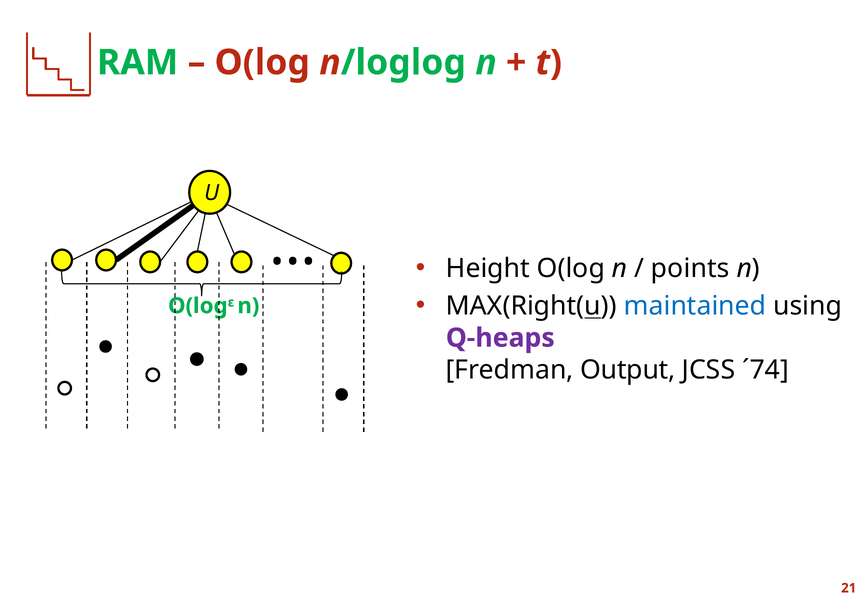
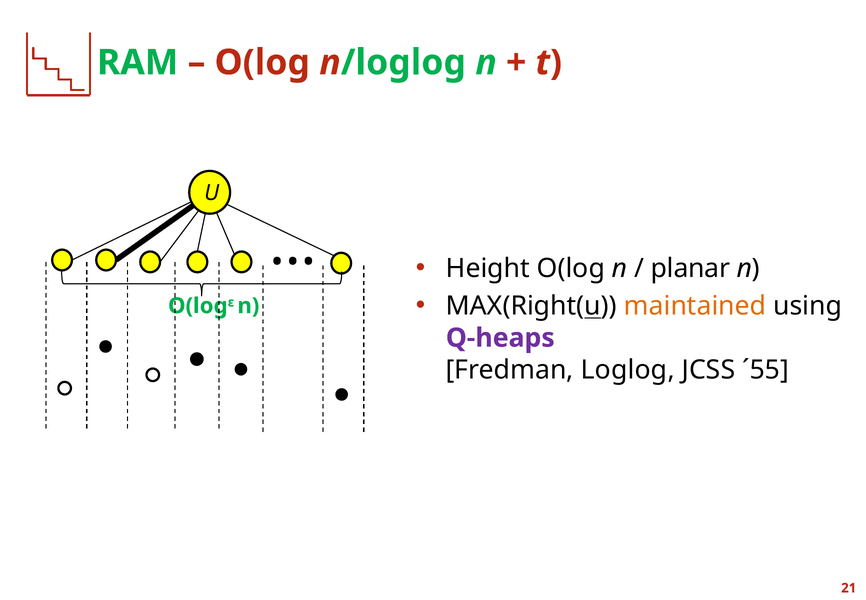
points: points -> planar
maintained colour: blue -> orange
Output: Output -> Loglog
´74: ´74 -> ´55
